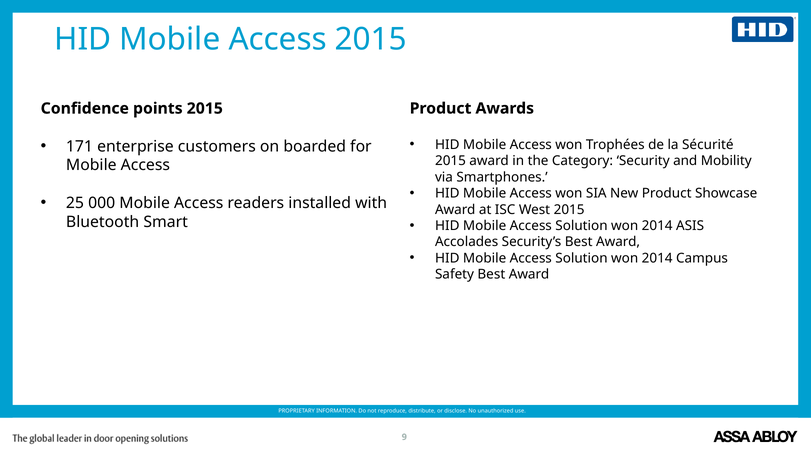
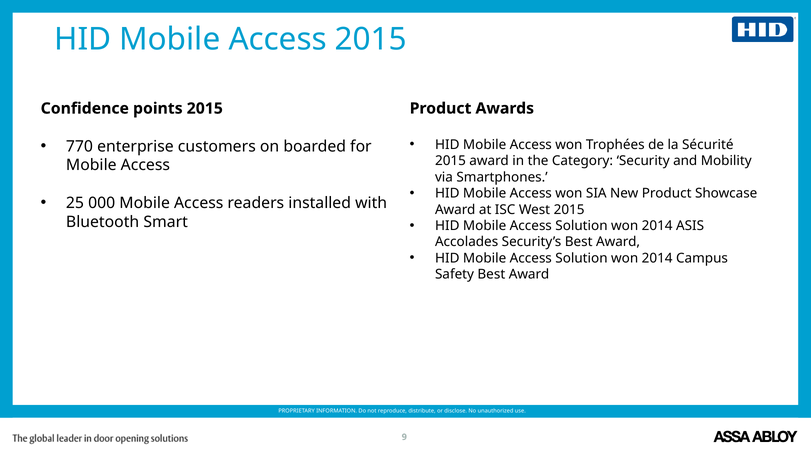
171: 171 -> 770
